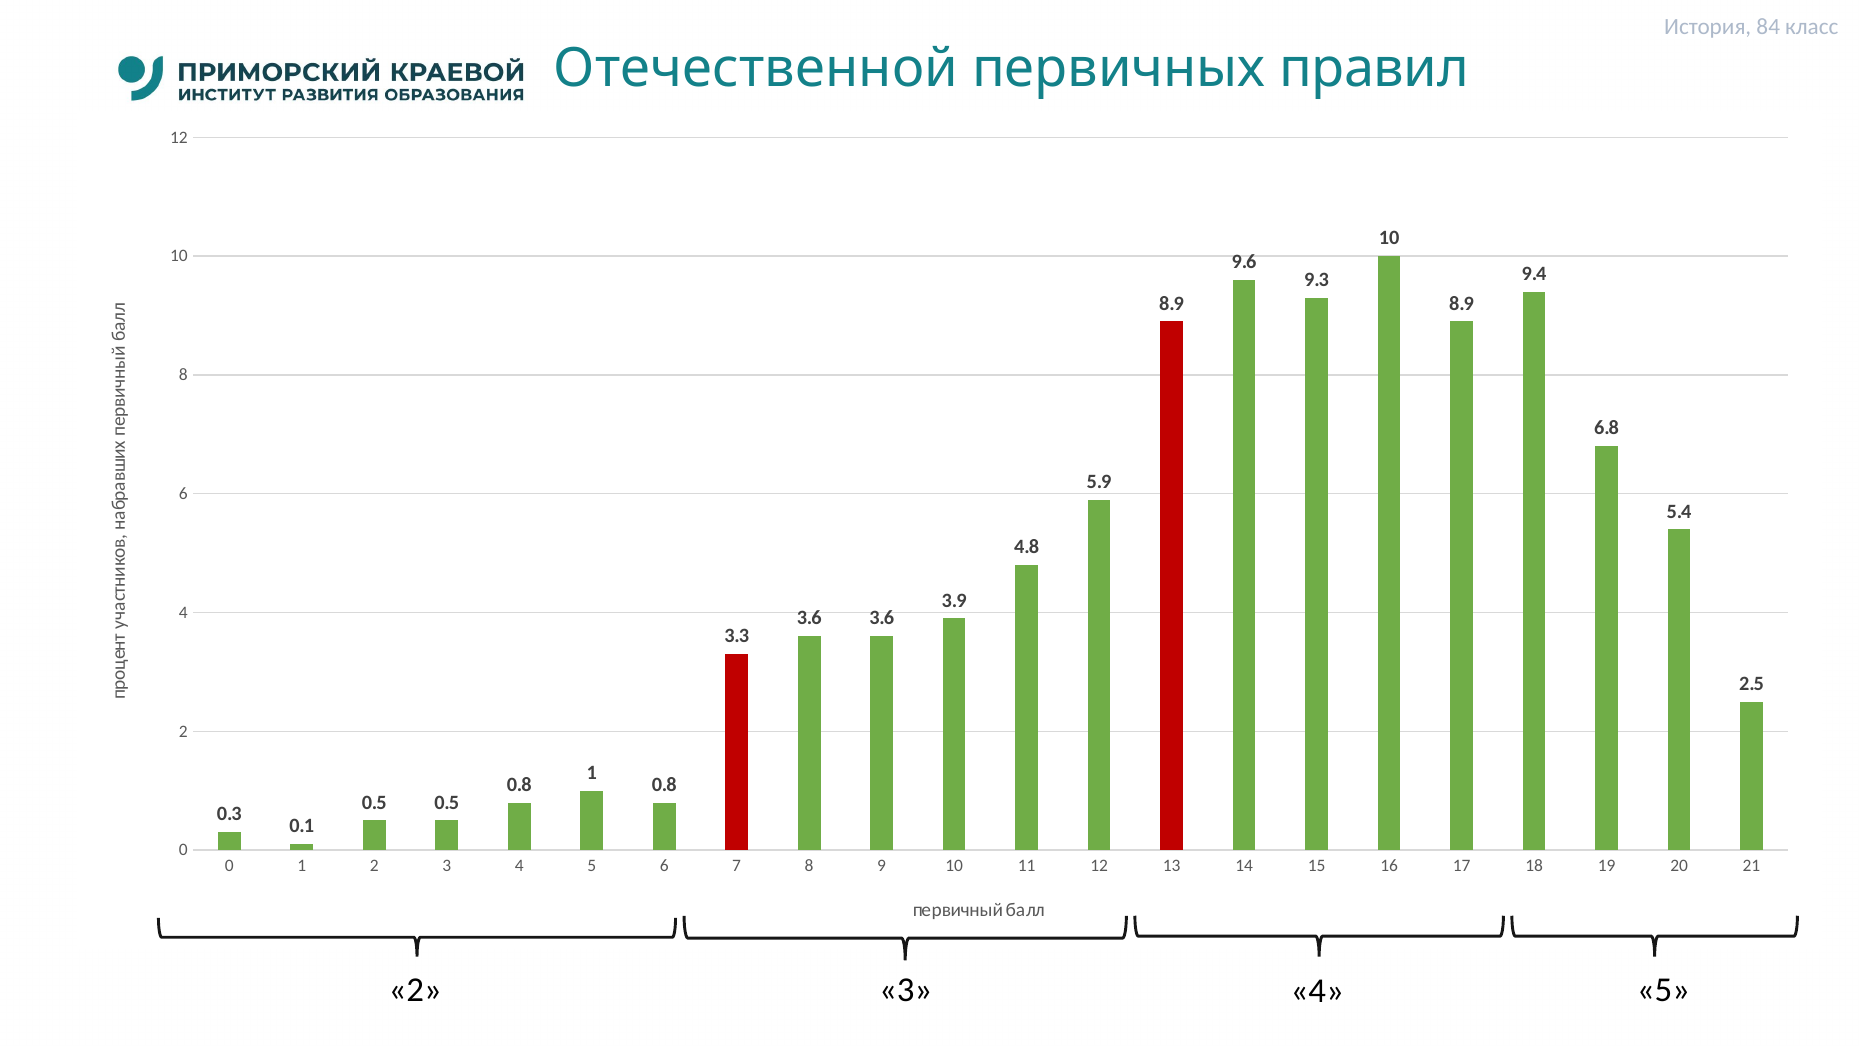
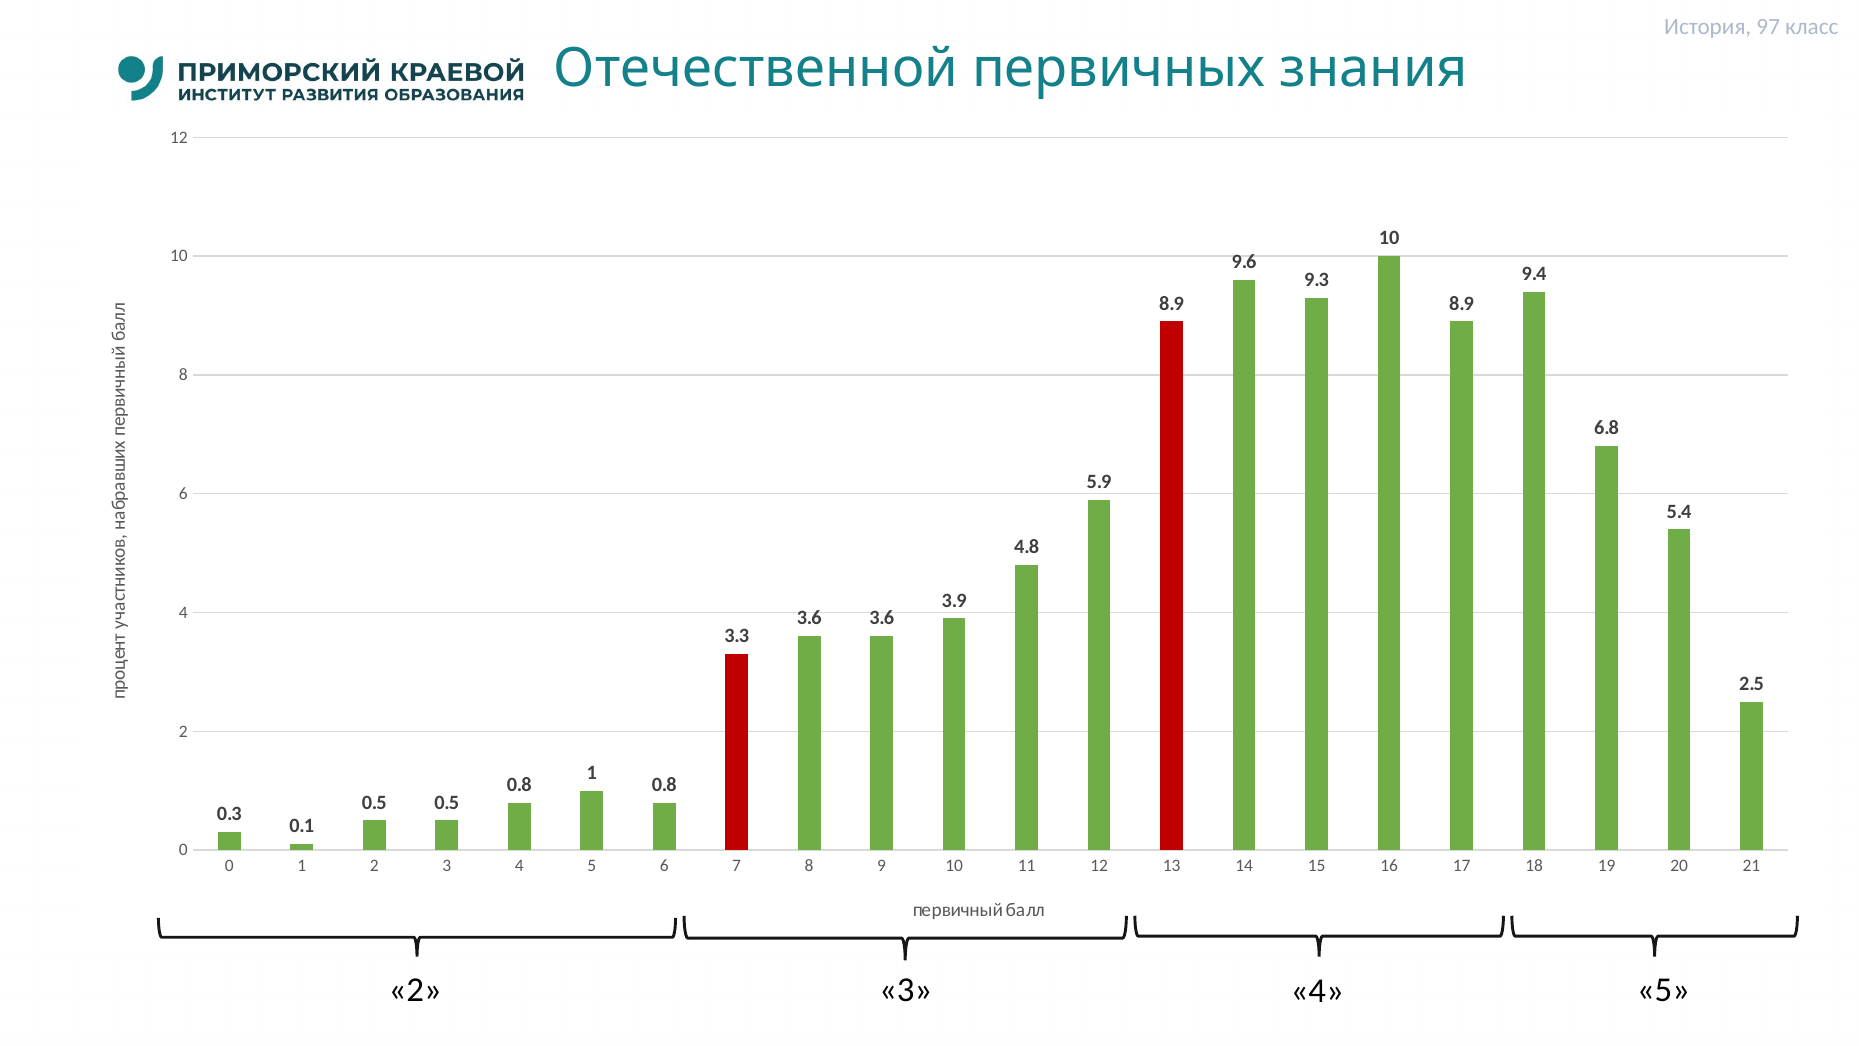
84: 84 -> 97
правил: правил -> знания
